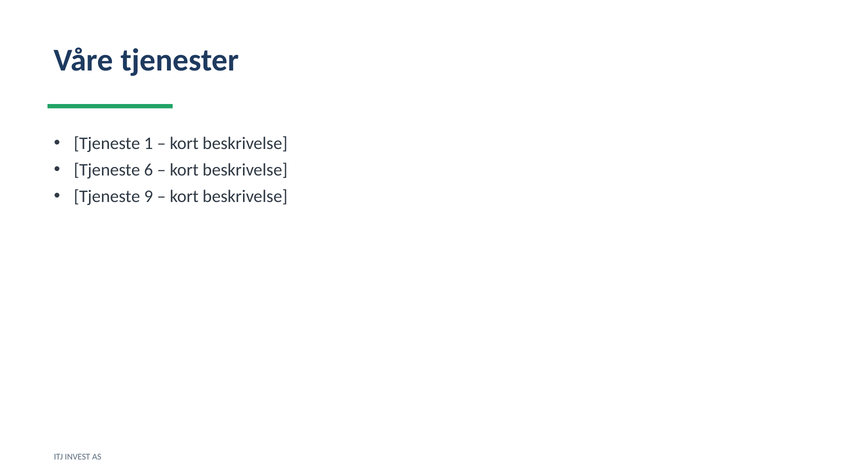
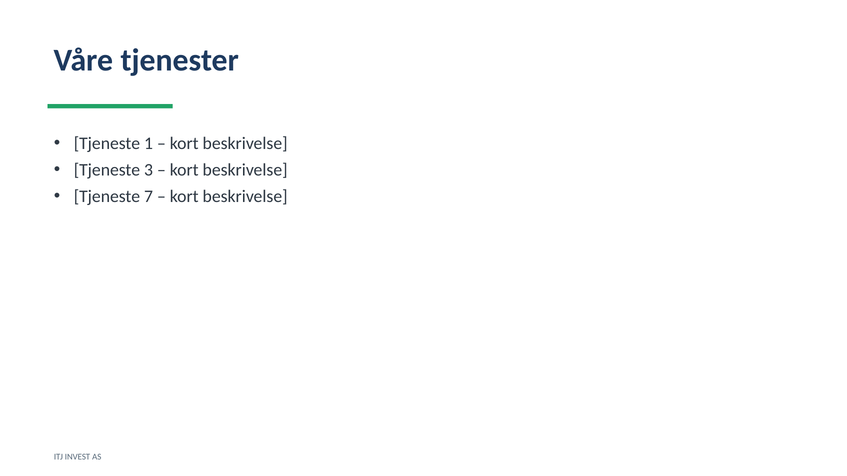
6: 6 -> 3
9: 9 -> 7
